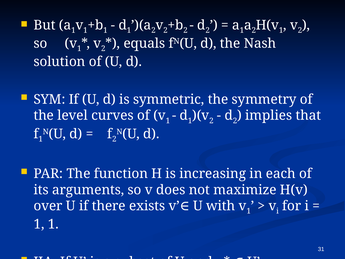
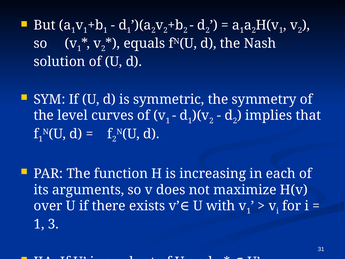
1 1: 1 -> 3
